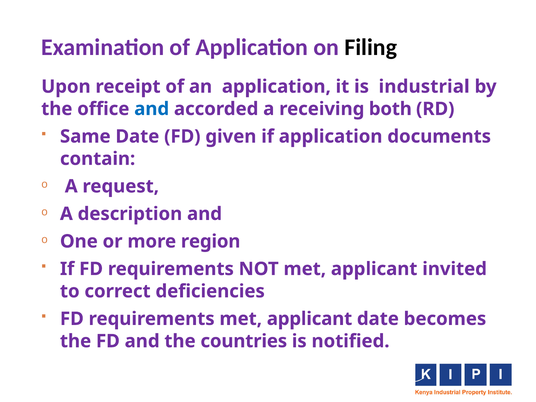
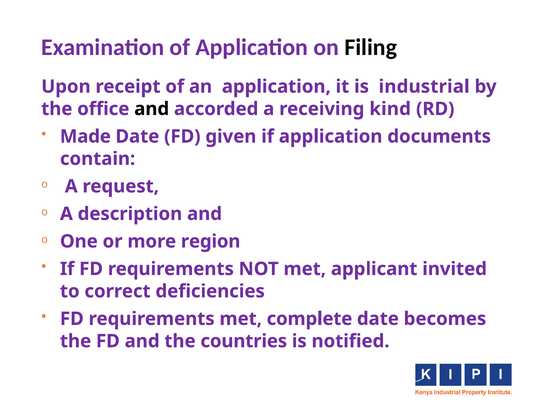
and at (152, 109) colour: blue -> black
both: both -> kind
Same: Same -> Made
requirements met applicant: applicant -> complete
